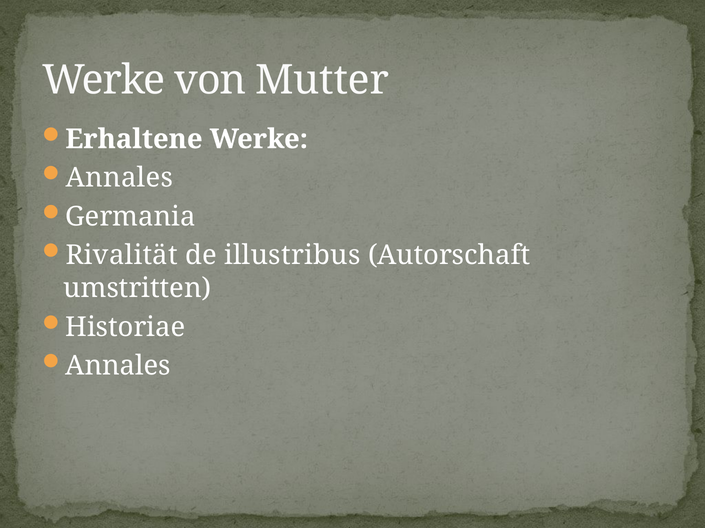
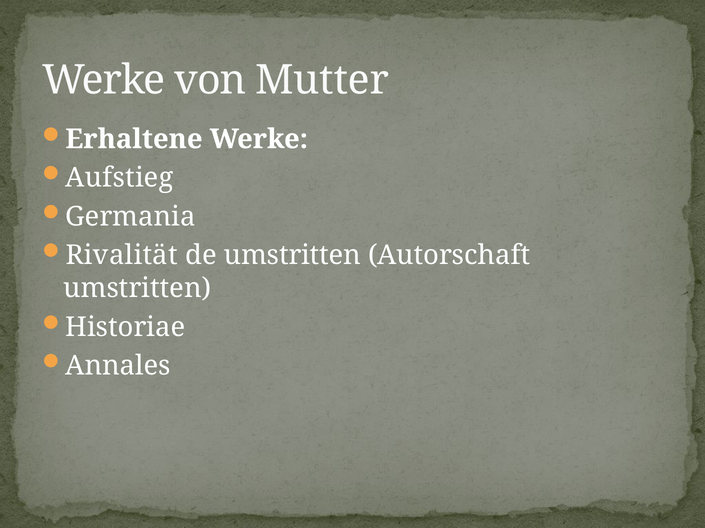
Annales at (119, 178): Annales -> Aufstieg
de illustribus: illustribus -> umstritten
